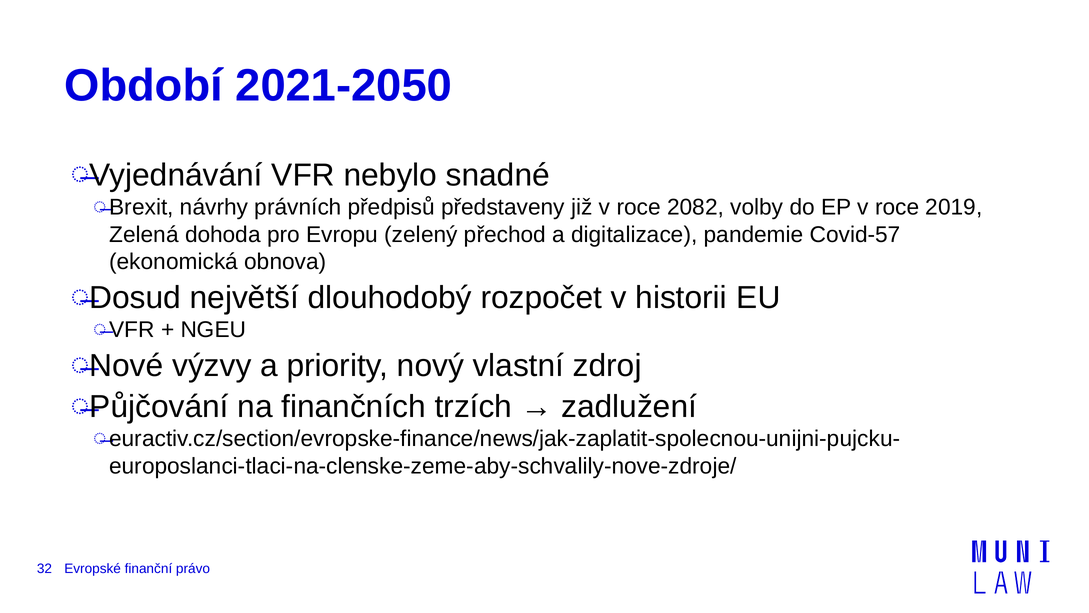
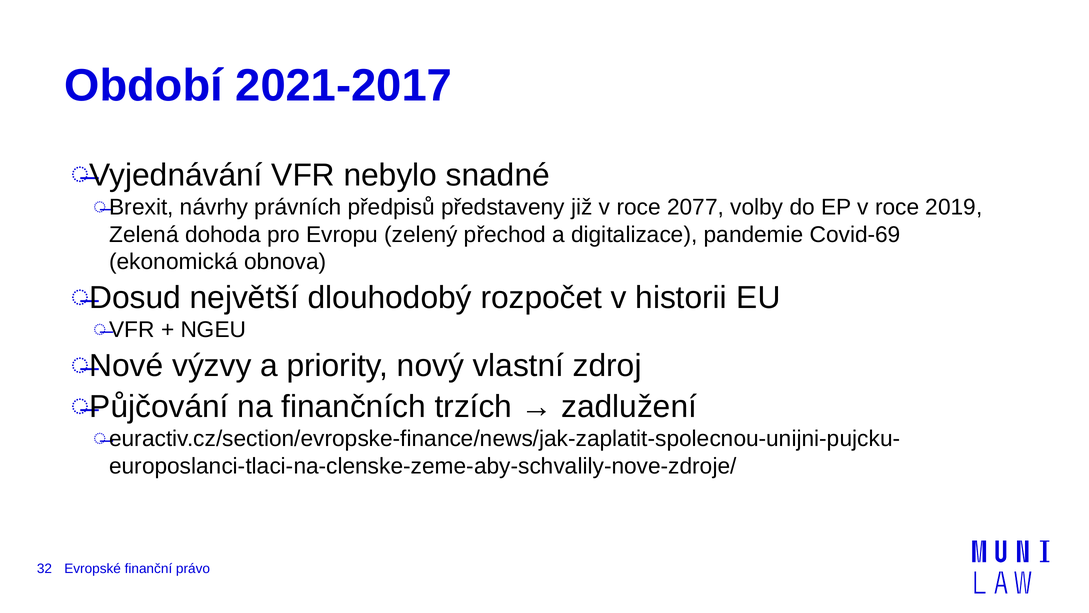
2021-2050: 2021-2050 -> 2021-2017
2082: 2082 -> 2077
Covid-57: Covid-57 -> Covid-69
